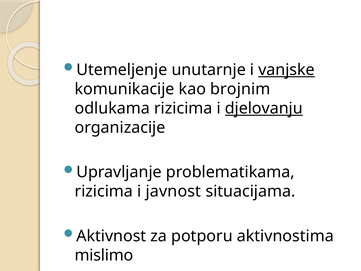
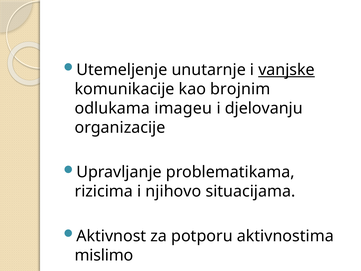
odlukama rizicima: rizicima -> imageu
djelovanju underline: present -> none
javnost: javnost -> njihovo
